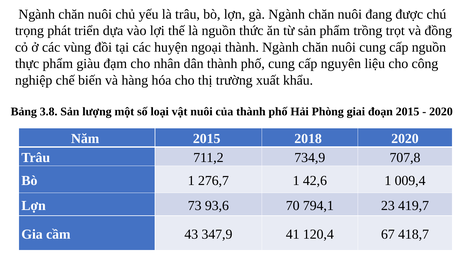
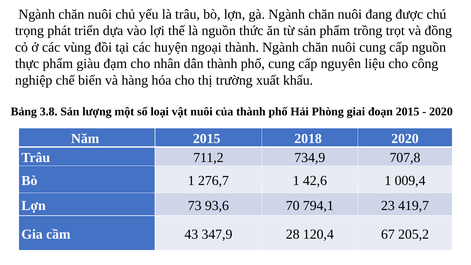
41: 41 -> 28
418,7: 418,7 -> 205,2
